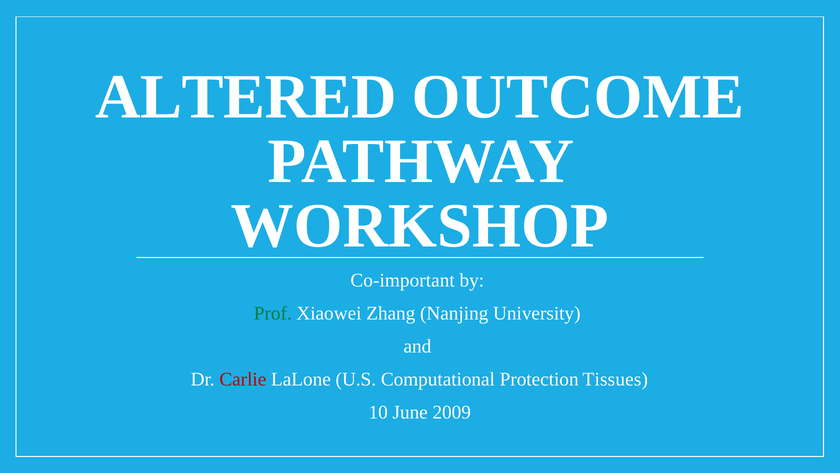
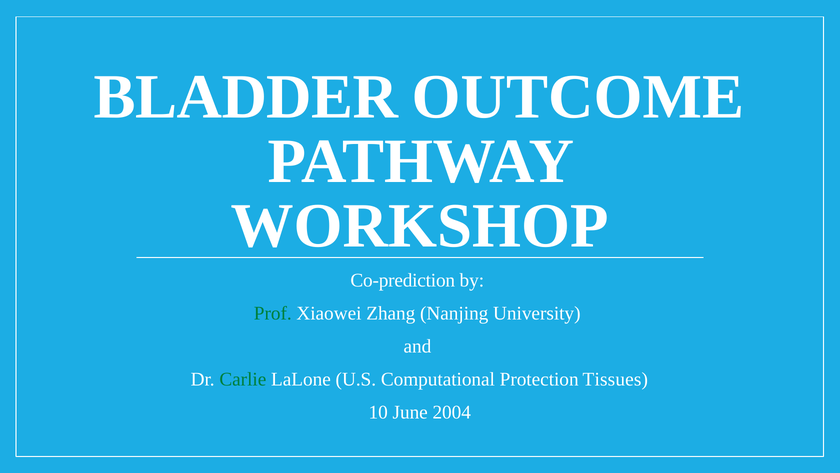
ALTERED: ALTERED -> BLADDER
Co-important: Co-important -> Co-prediction
Carlie colour: red -> green
2009: 2009 -> 2004
